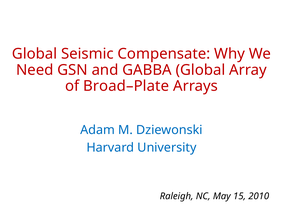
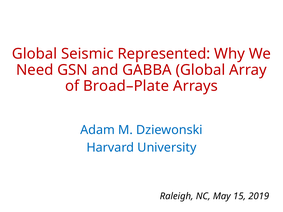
Compensate: Compensate -> Represented
2010: 2010 -> 2019
